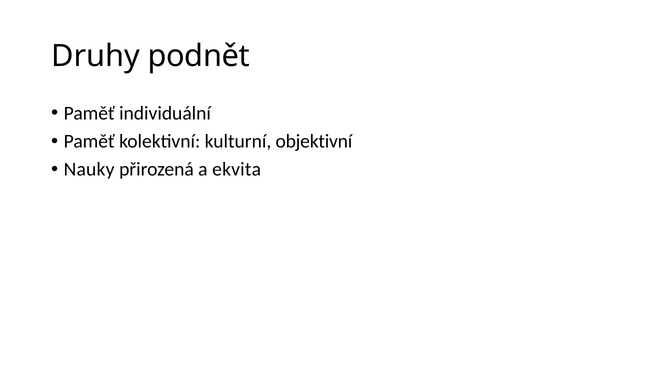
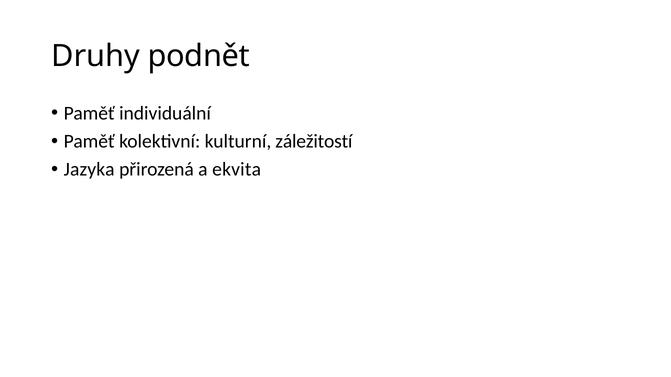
objektivní: objektivní -> záležitostí
Nauky: Nauky -> Jazyka
